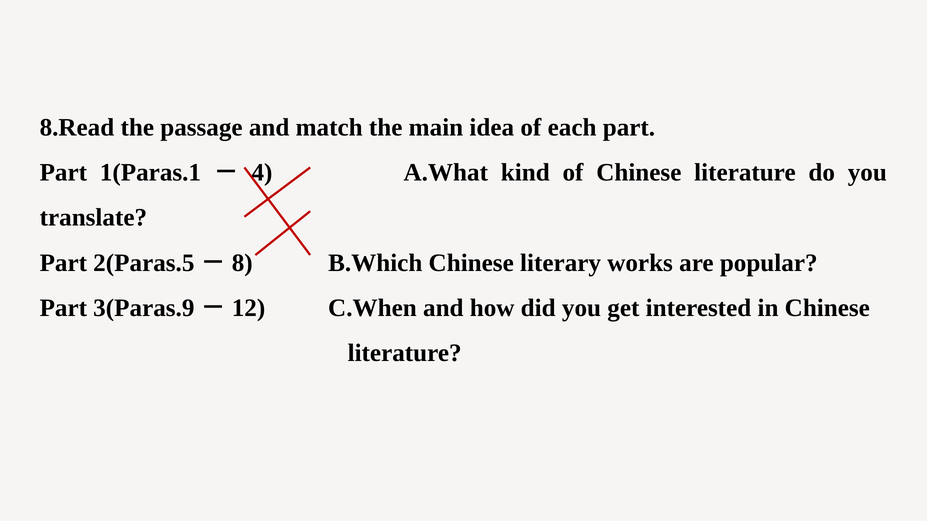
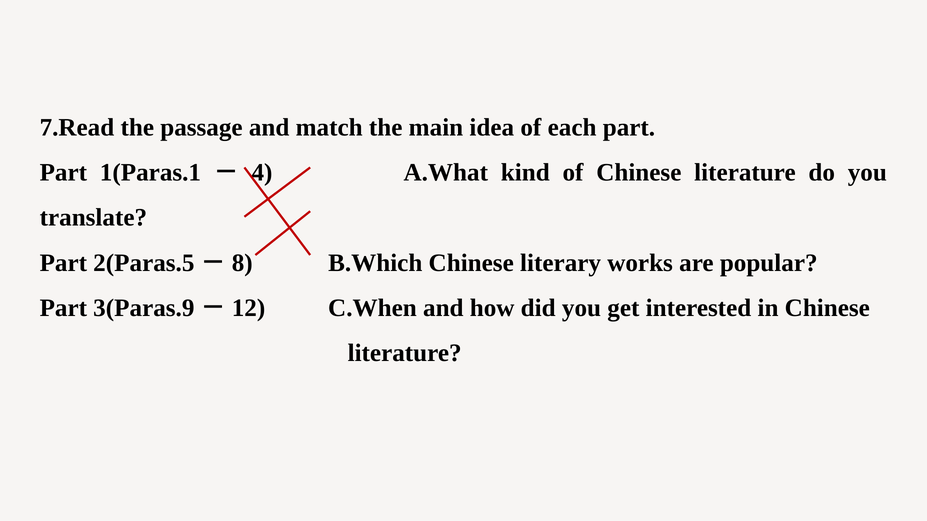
8.Read: 8.Read -> 7.Read
